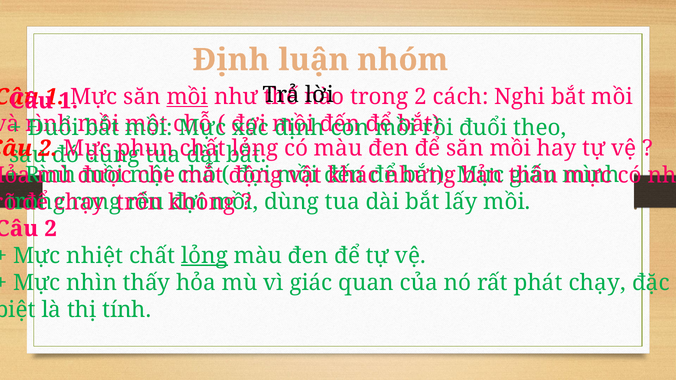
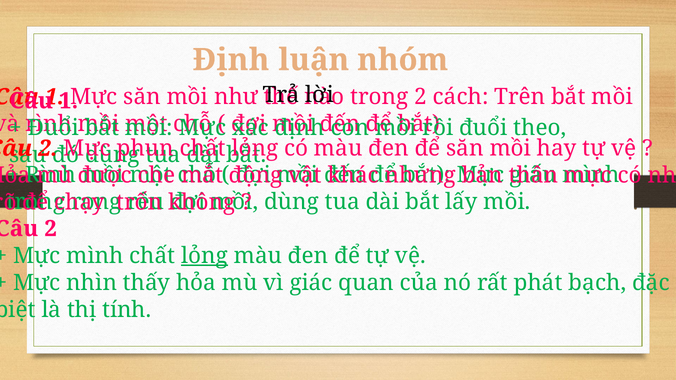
mồi at (187, 97) underline: present -> none
Nghi: Nghi -> Trên
Mực nhiệt: nhiệt -> mình
phát chạy: chạy -> bạch
